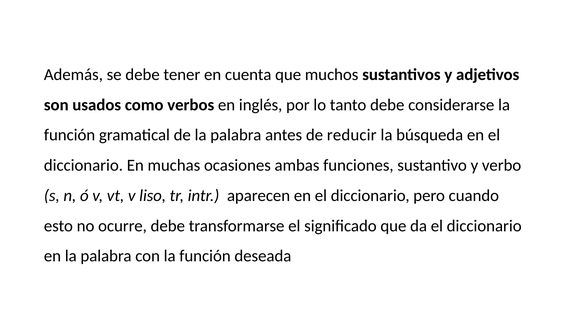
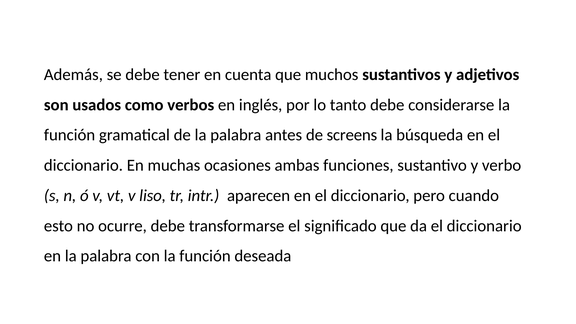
reducir: reducir -> screens
